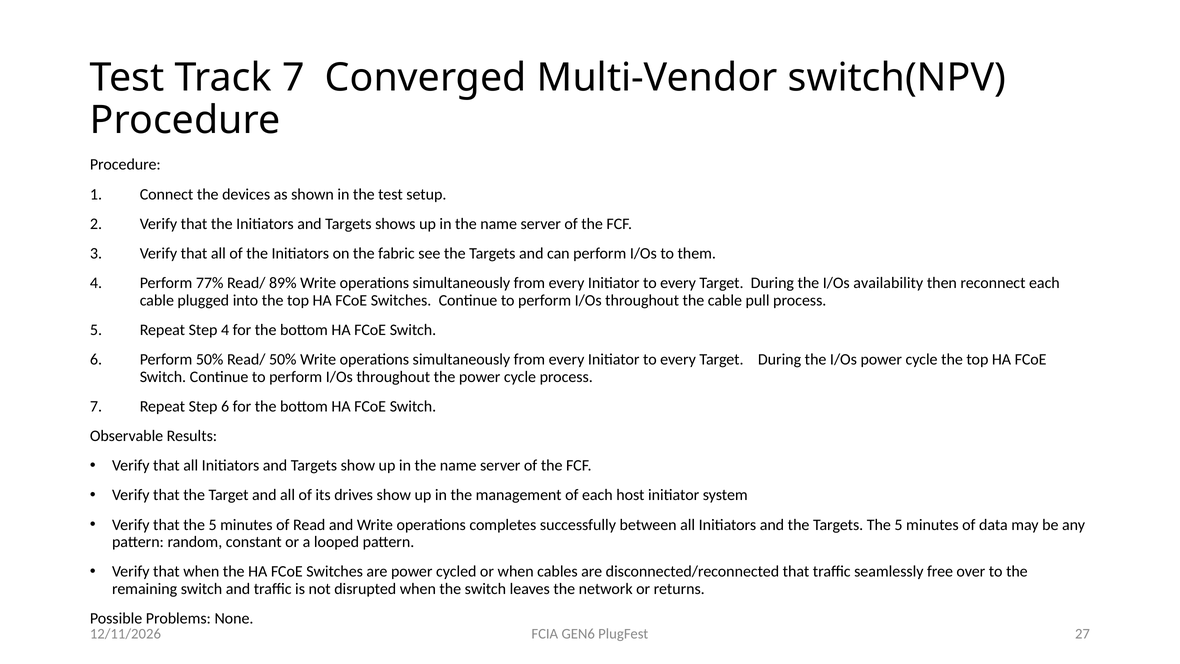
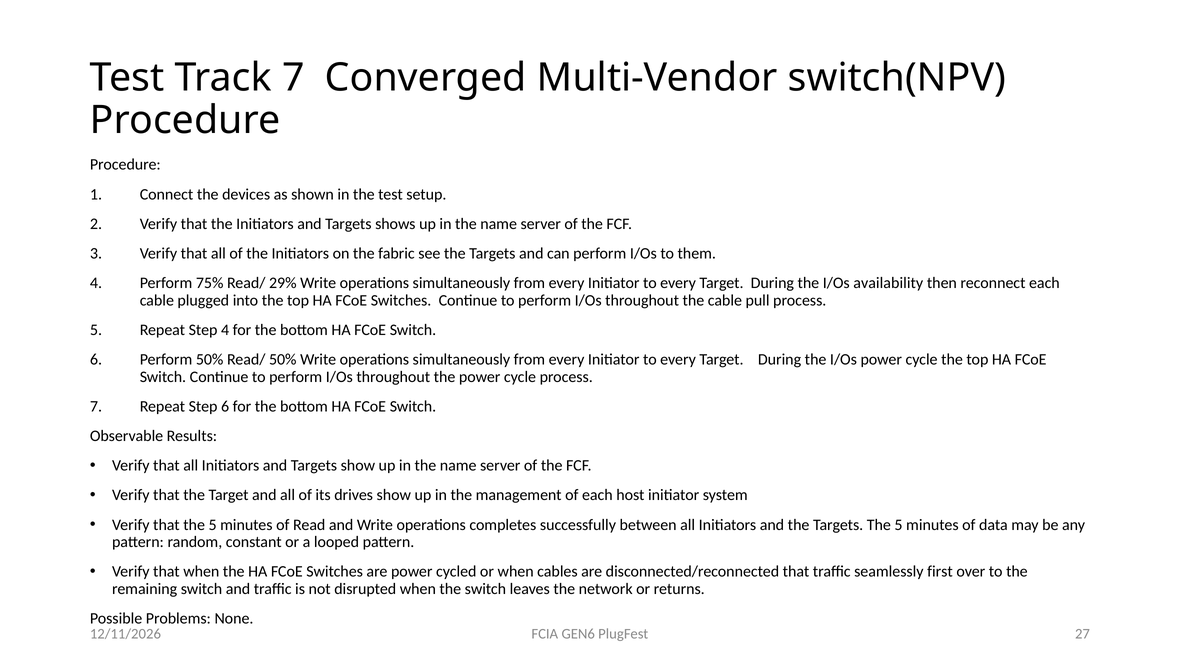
77%: 77% -> 75%
89%: 89% -> 29%
free: free -> first
